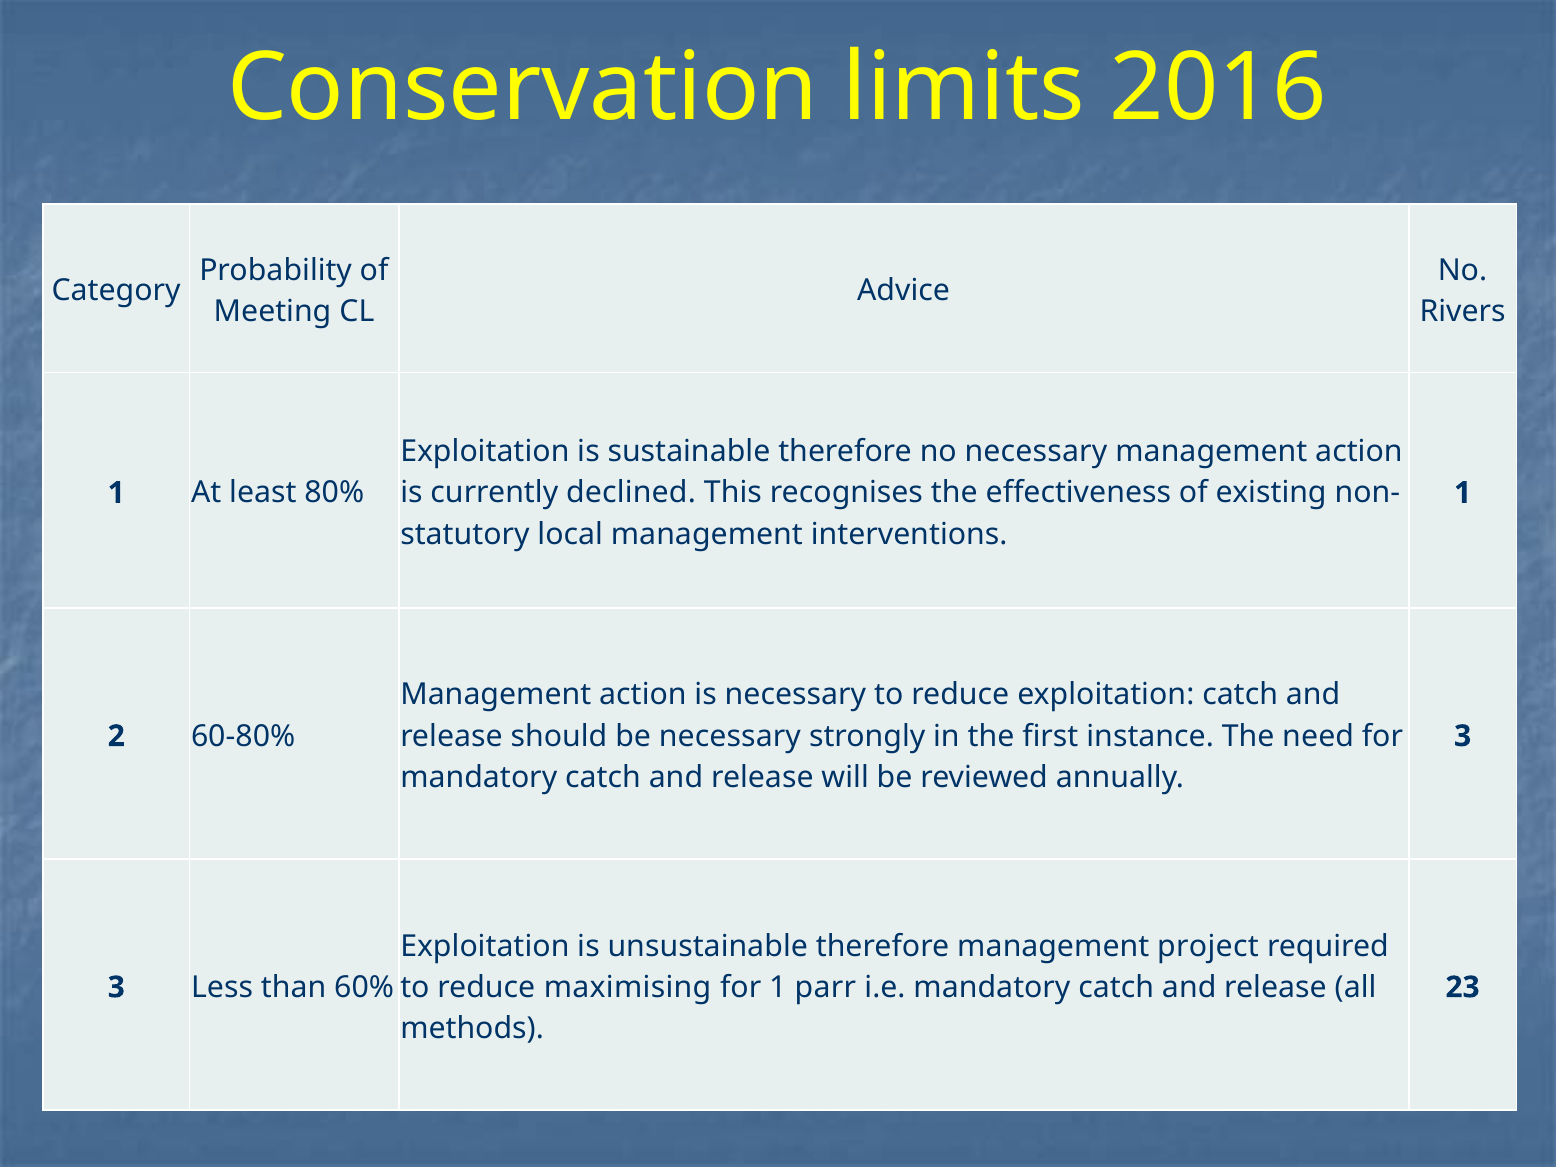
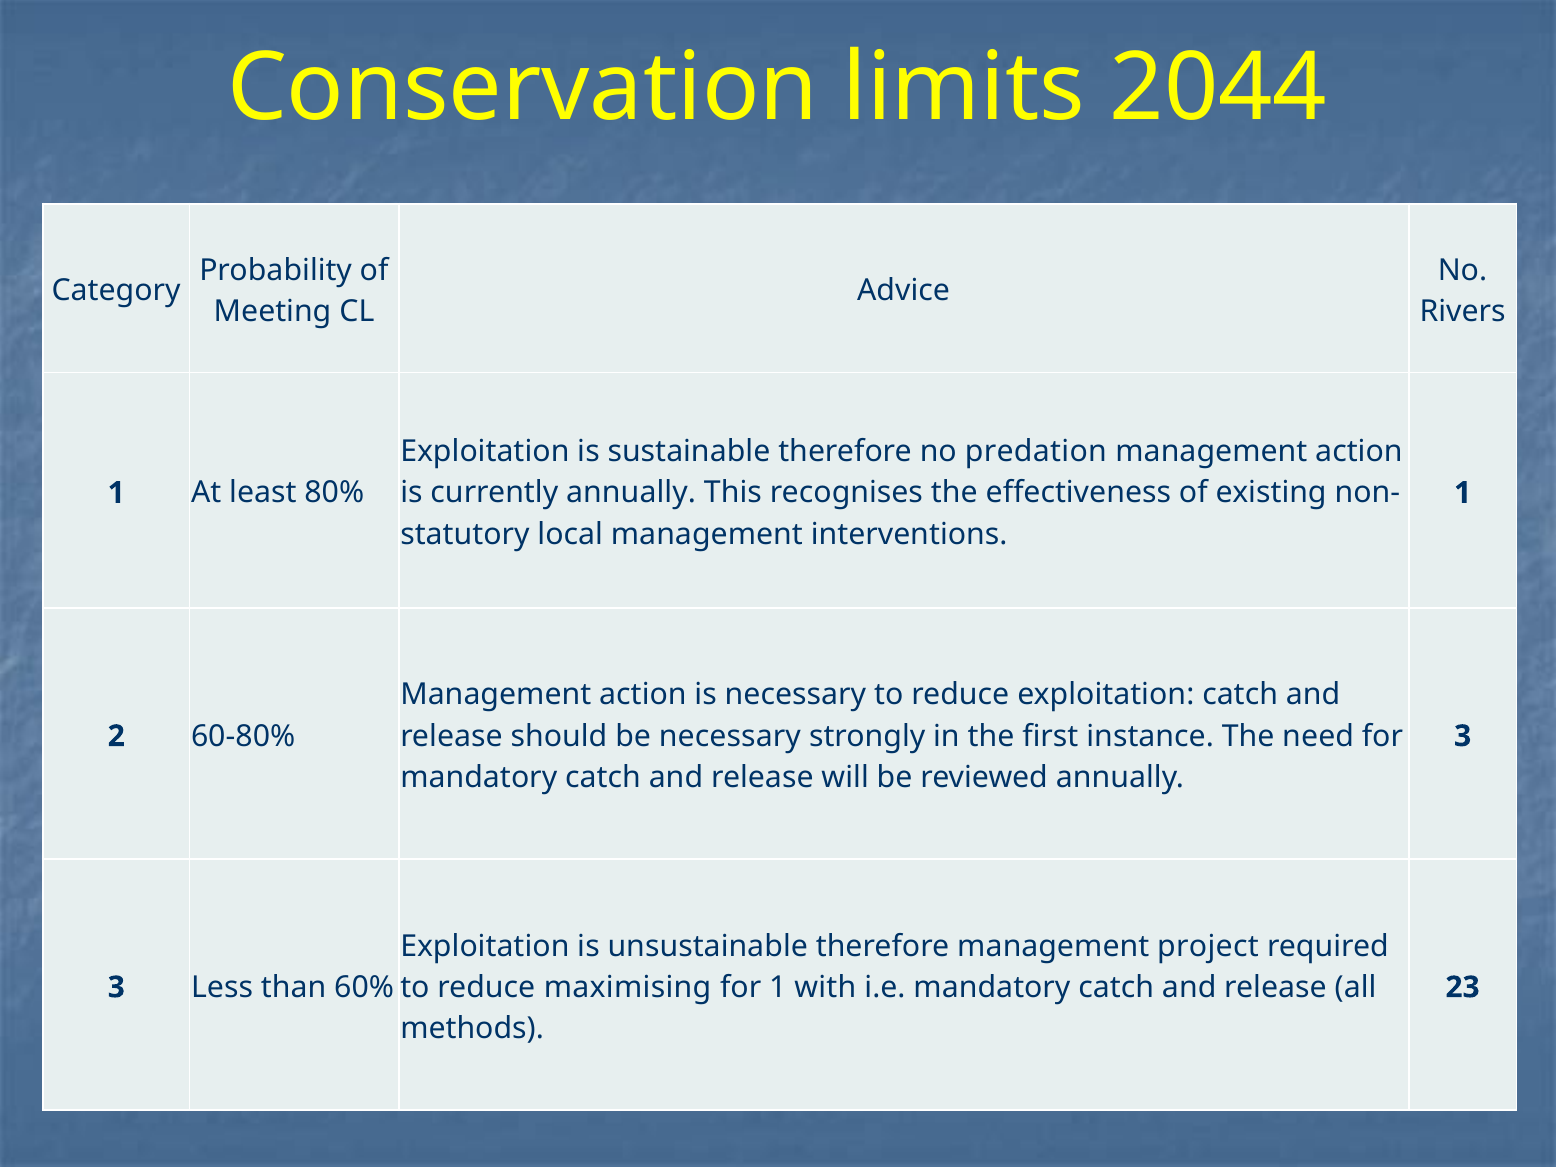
2016: 2016 -> 2044
no necessary: necessary -> predation
currently declined: declined -> annually
parr: parr -> with
